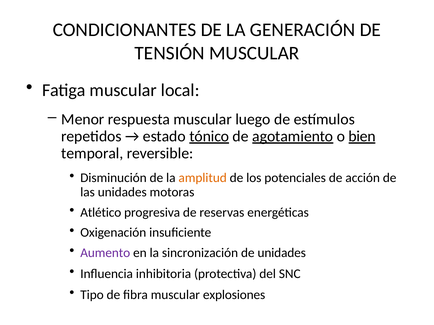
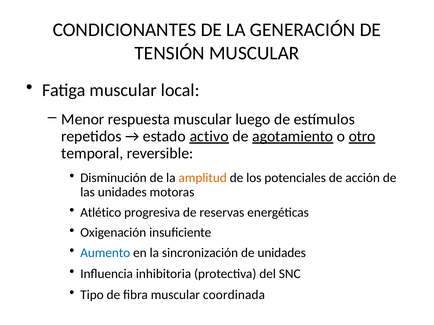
tónico: tónico -> activo
bien: bien -> otro
Aumento colour: purple -> blue
explosiones: explosiones -> coordinada
